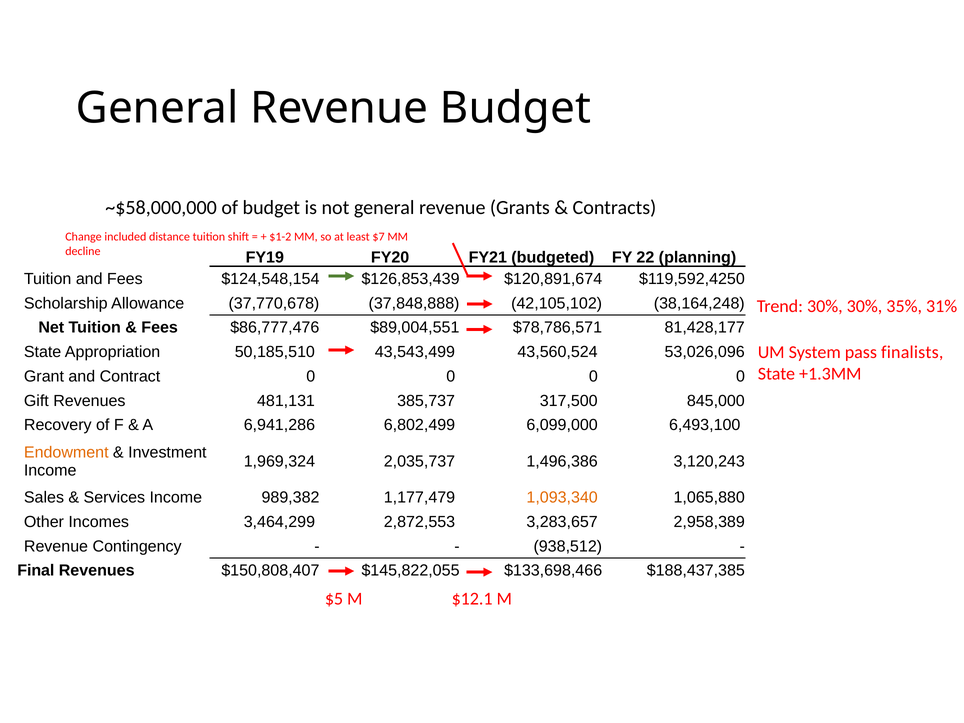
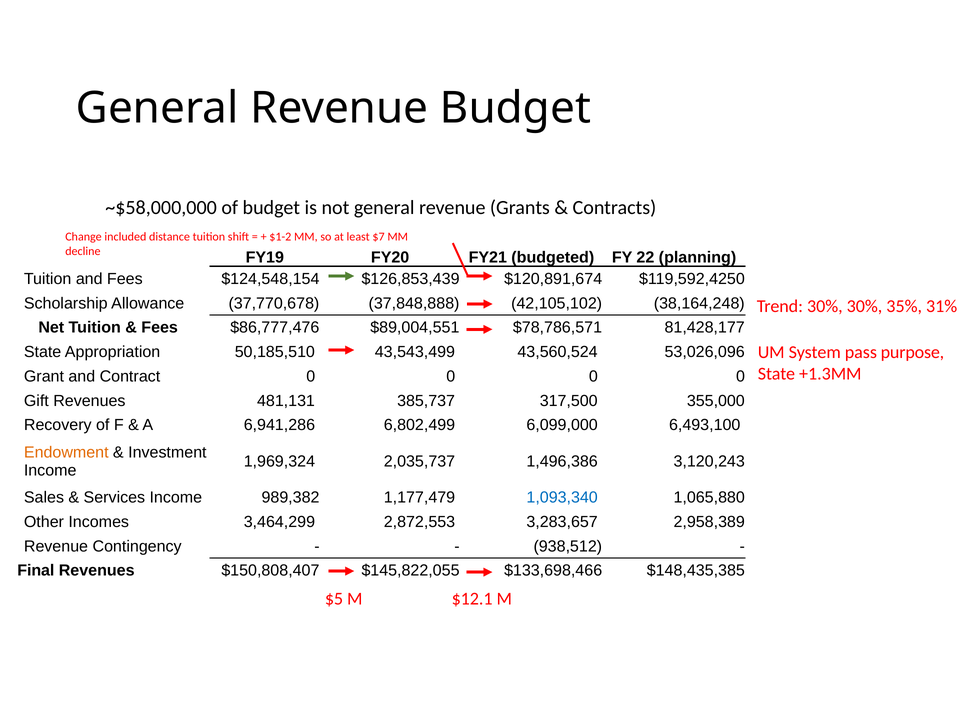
finalists: finalists -> purpose
845,000: 845,000 -> 355,000
1,093,340 colour: orange -> blue
$188,437,385: $188,437,385 -> $148,435,385
